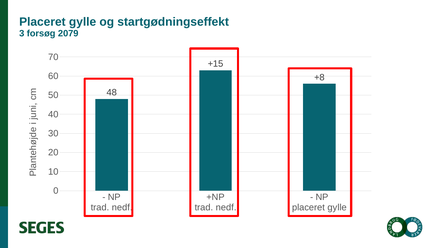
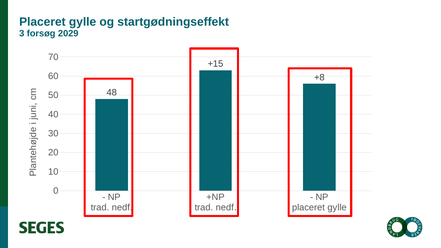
2079: 2079 -> 2029
